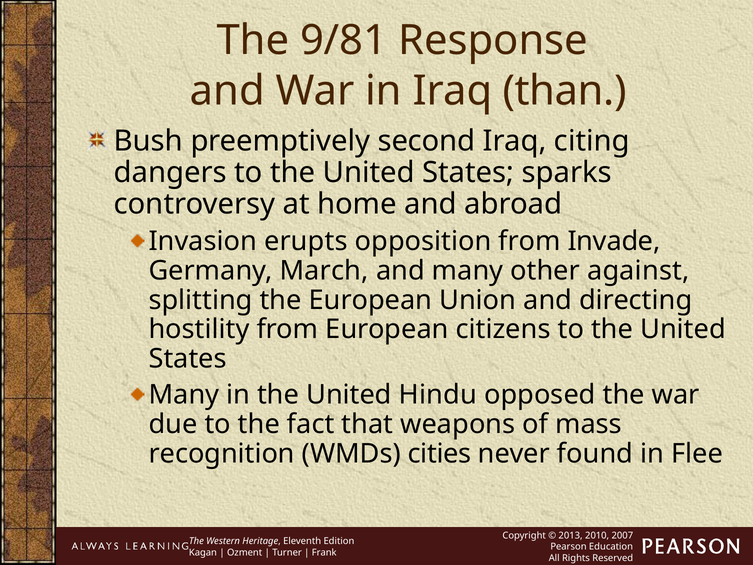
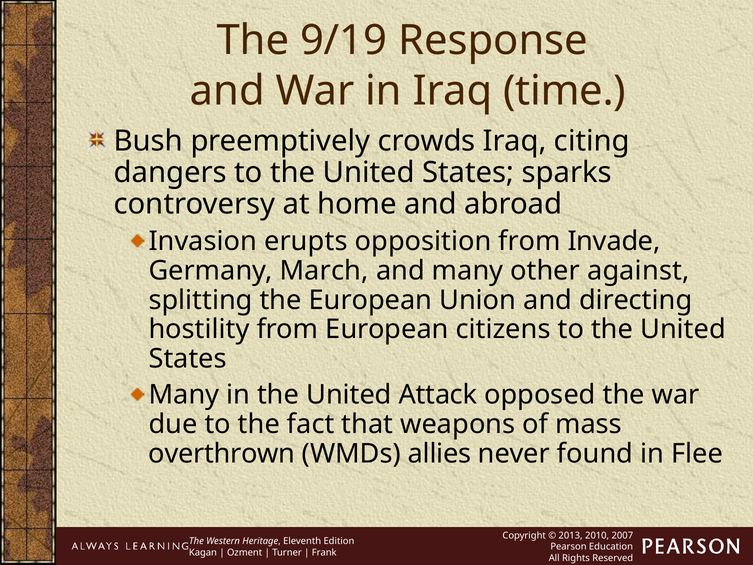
9/81: 9/81 -> 9/19
than: than -> time
second: second -> crowds
Hindu: Hindu -> Attack
recognition: recognition -> overthrown
cities: cities -> allies
